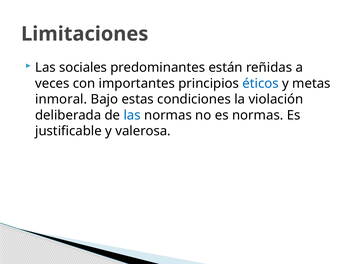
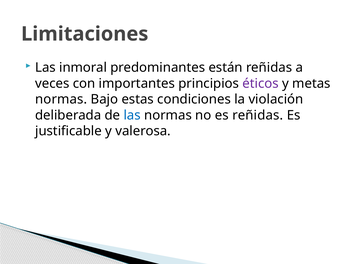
sociales: sociales -> inmoral
éticos colour: blue -> purple
inmoral at (61, 99): inmoral -> normas
es normas: normas -> reñidas
